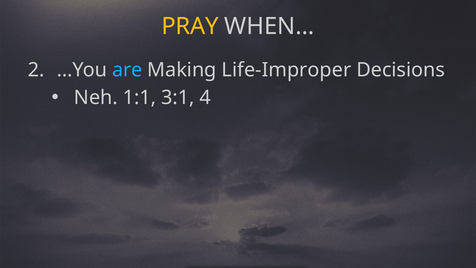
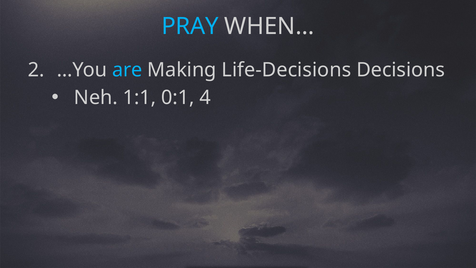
PRAY colour: yellow -> light blue
Life-Improper: Life-Improper -> Life-Decisions
3:1: 3:1 -> 0:1
